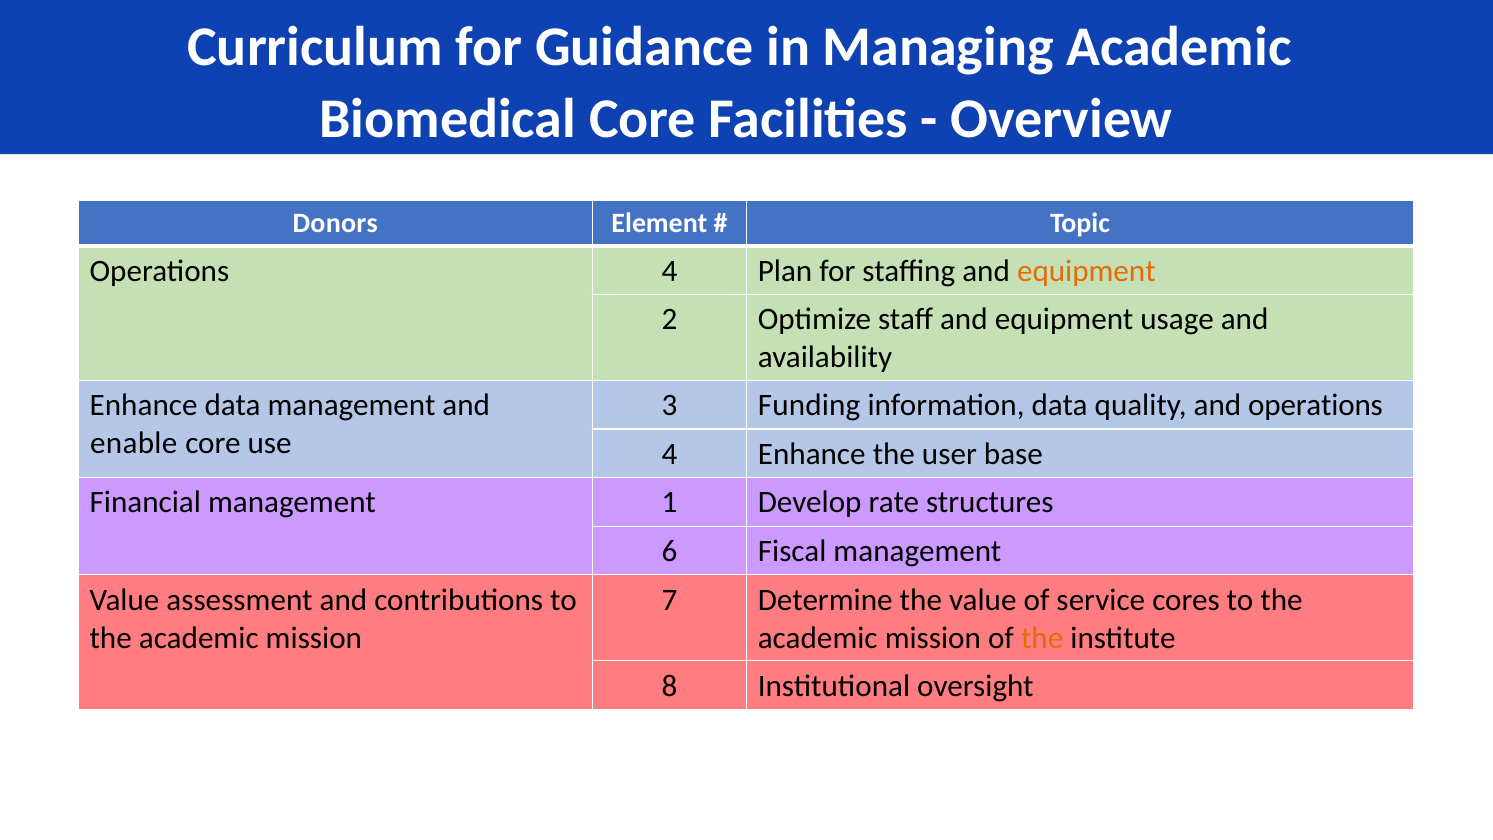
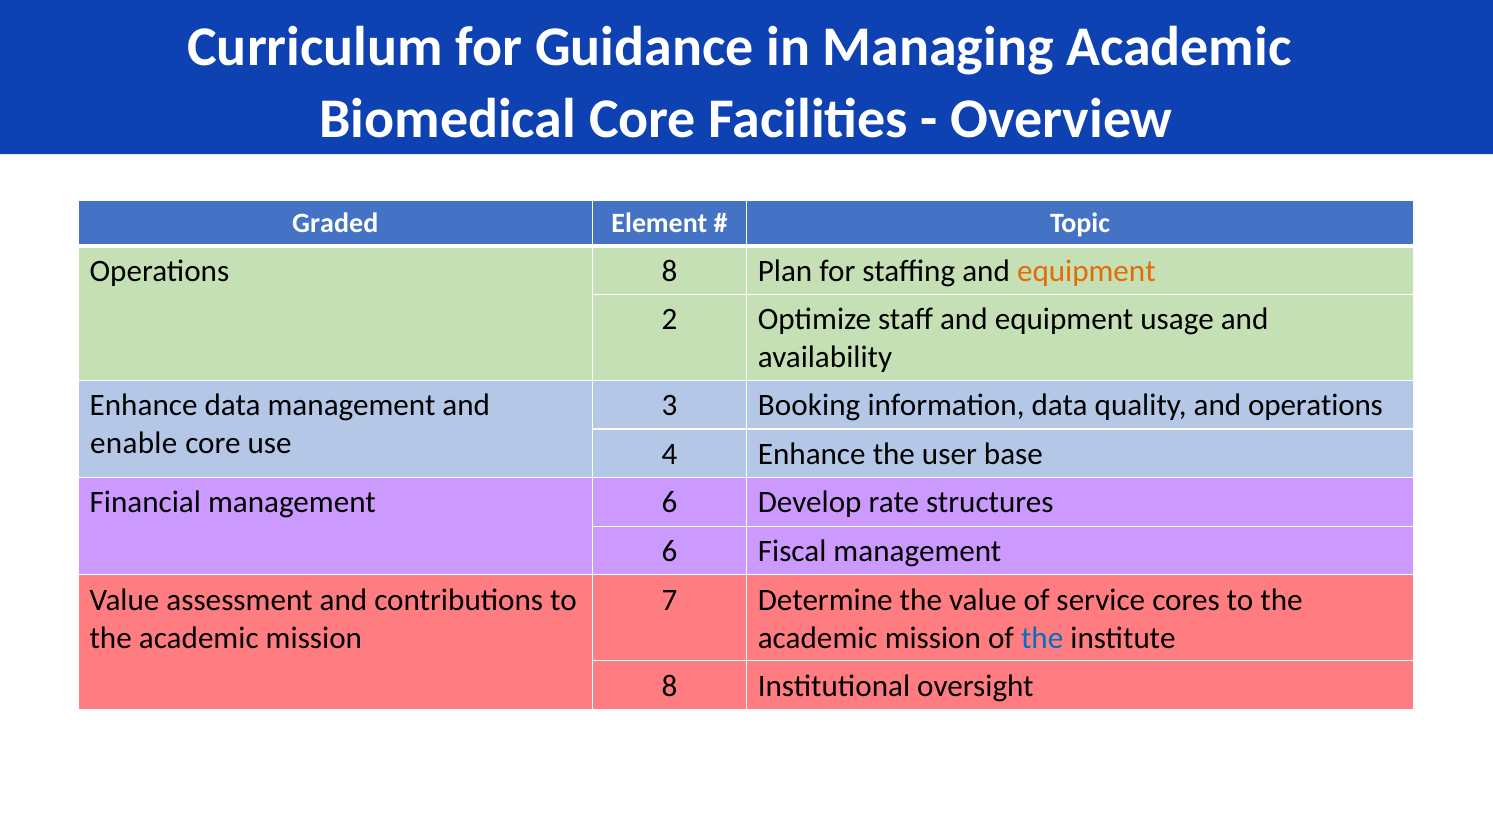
Donors: Donors -> Graded
4 at (670, 271): 4 -> 8
Funding: Funding -> Booking
management 1: 1 -> 6
the at (1042, 638) colour: orange -> blue
